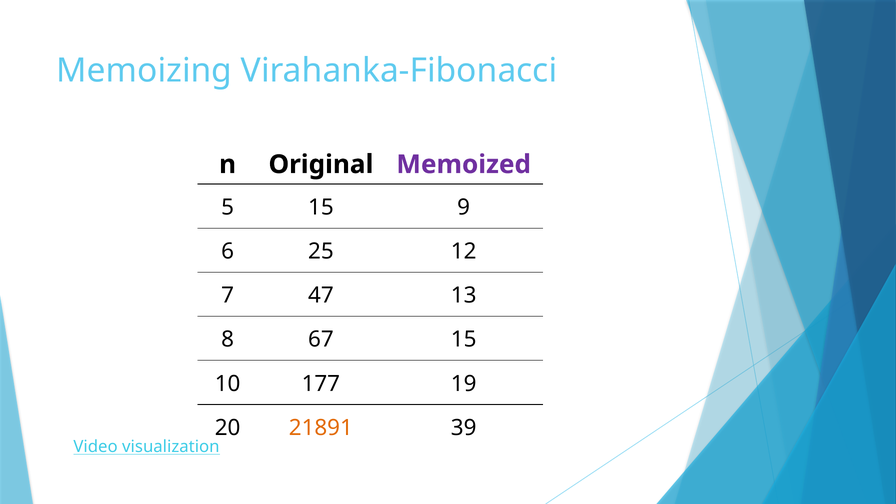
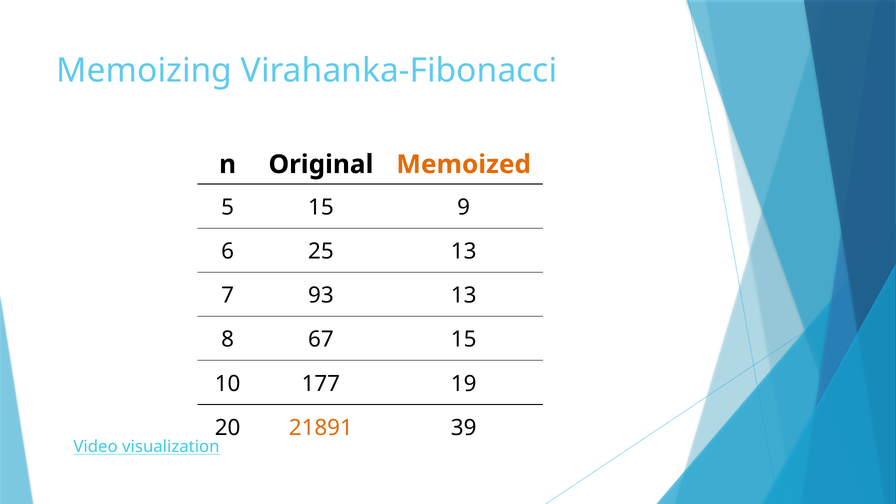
Memoized colour: purple -> orange
25 12: 12 -> 13
47: 47 -> 93
